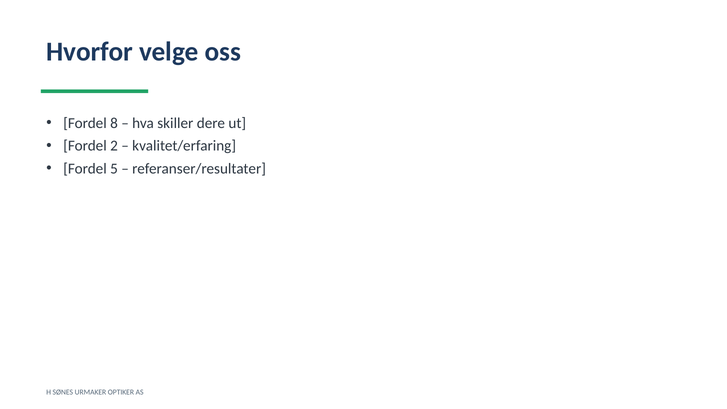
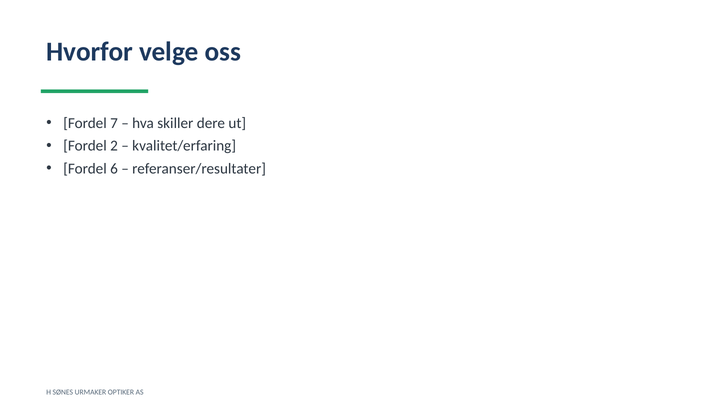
8: 8 -> 7
5: 5 -> 6
